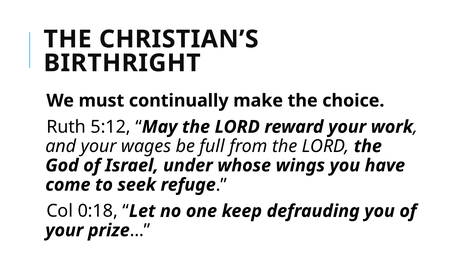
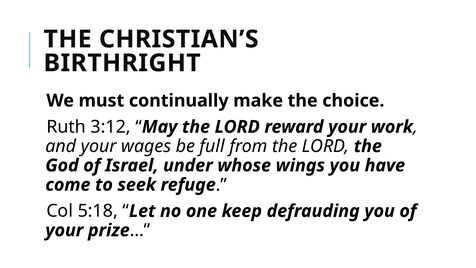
5:12: 5:12 -> 3:12
0:18: 0:18 -> 5:18
